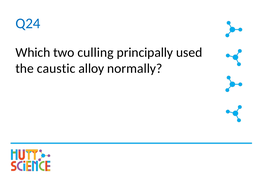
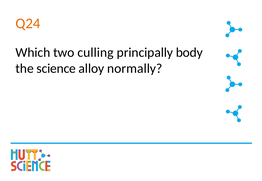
Q24 colour: blue -> orange
used: used -> body
caustic: caustic -> science
